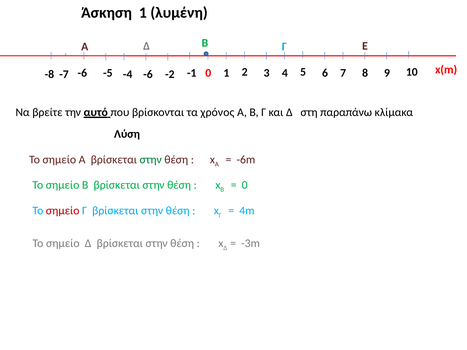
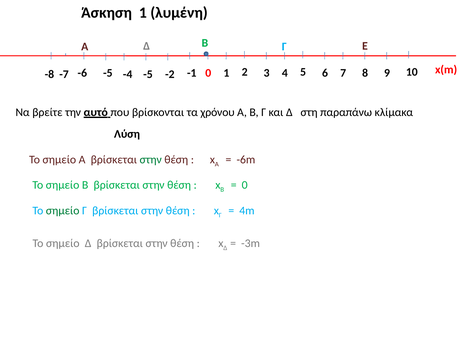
-4 -6: -6 -> -5
χρόνος: χρόνος -> χρόνου
σημείο at (63, 211) colour: red -> green
